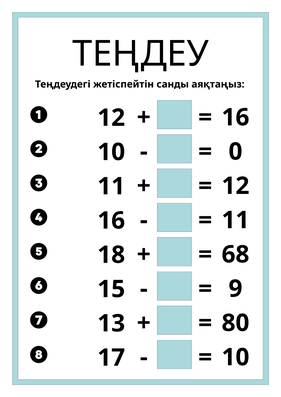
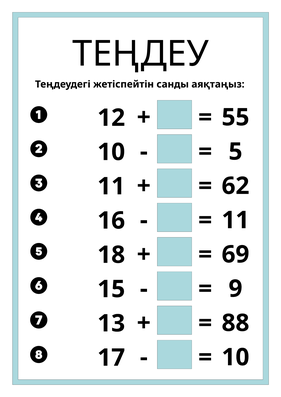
16 at (235, 118): 16 -> 55
0: 0 -> 5
12 at (235, 186): 12 -> 62
68: 68 -> 69
80: 80 -> 88
